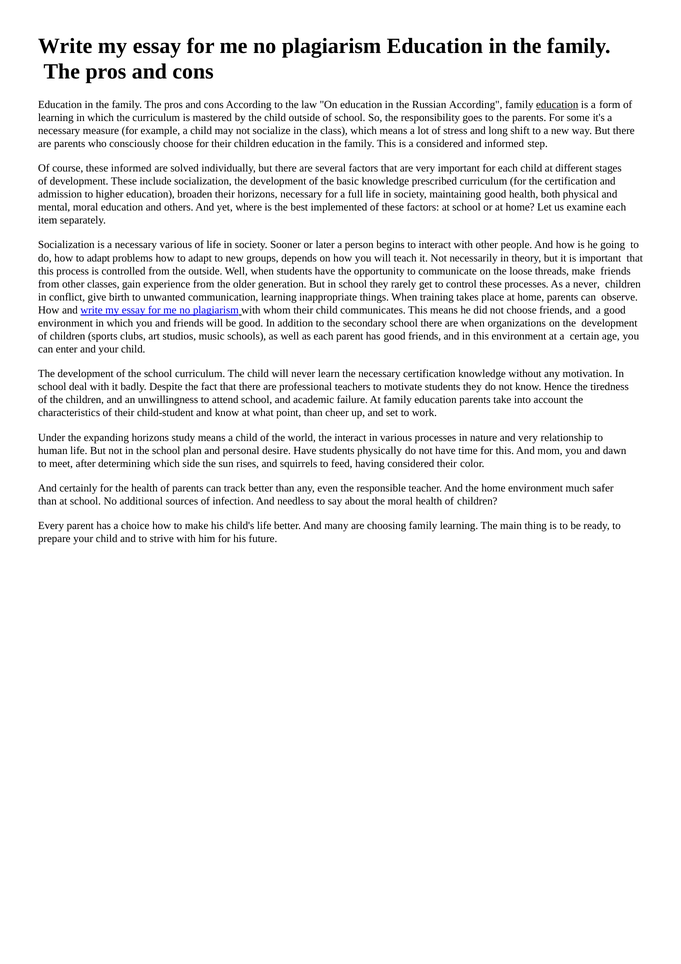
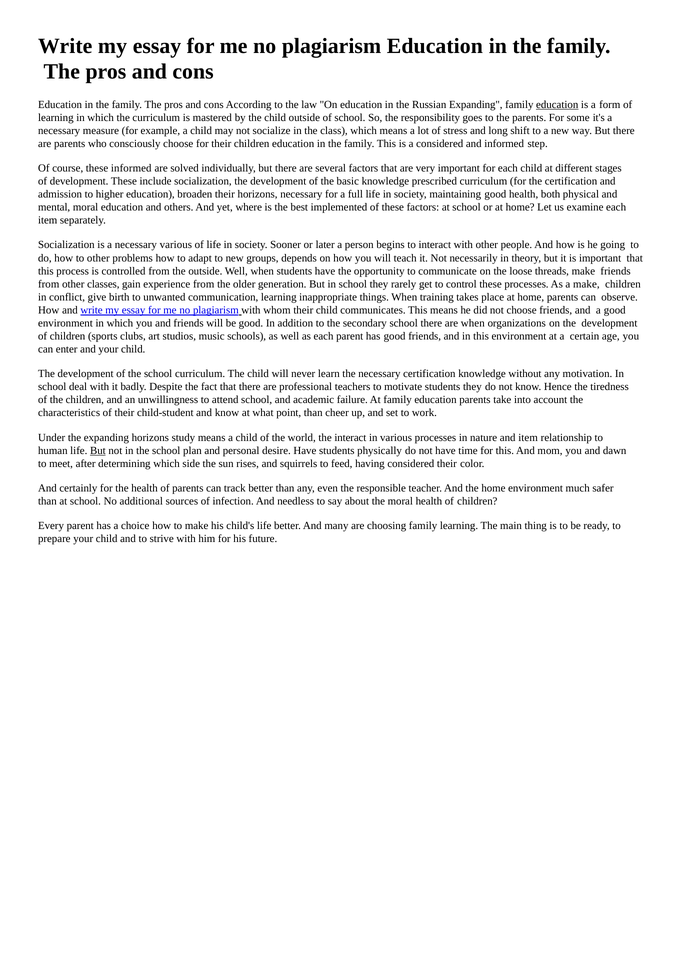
Russian According: According -> Expanding
do how to adapt: adapt -> other
a never: never -> make
and very: very -> item
But at (98, 450) underline: none -> present
